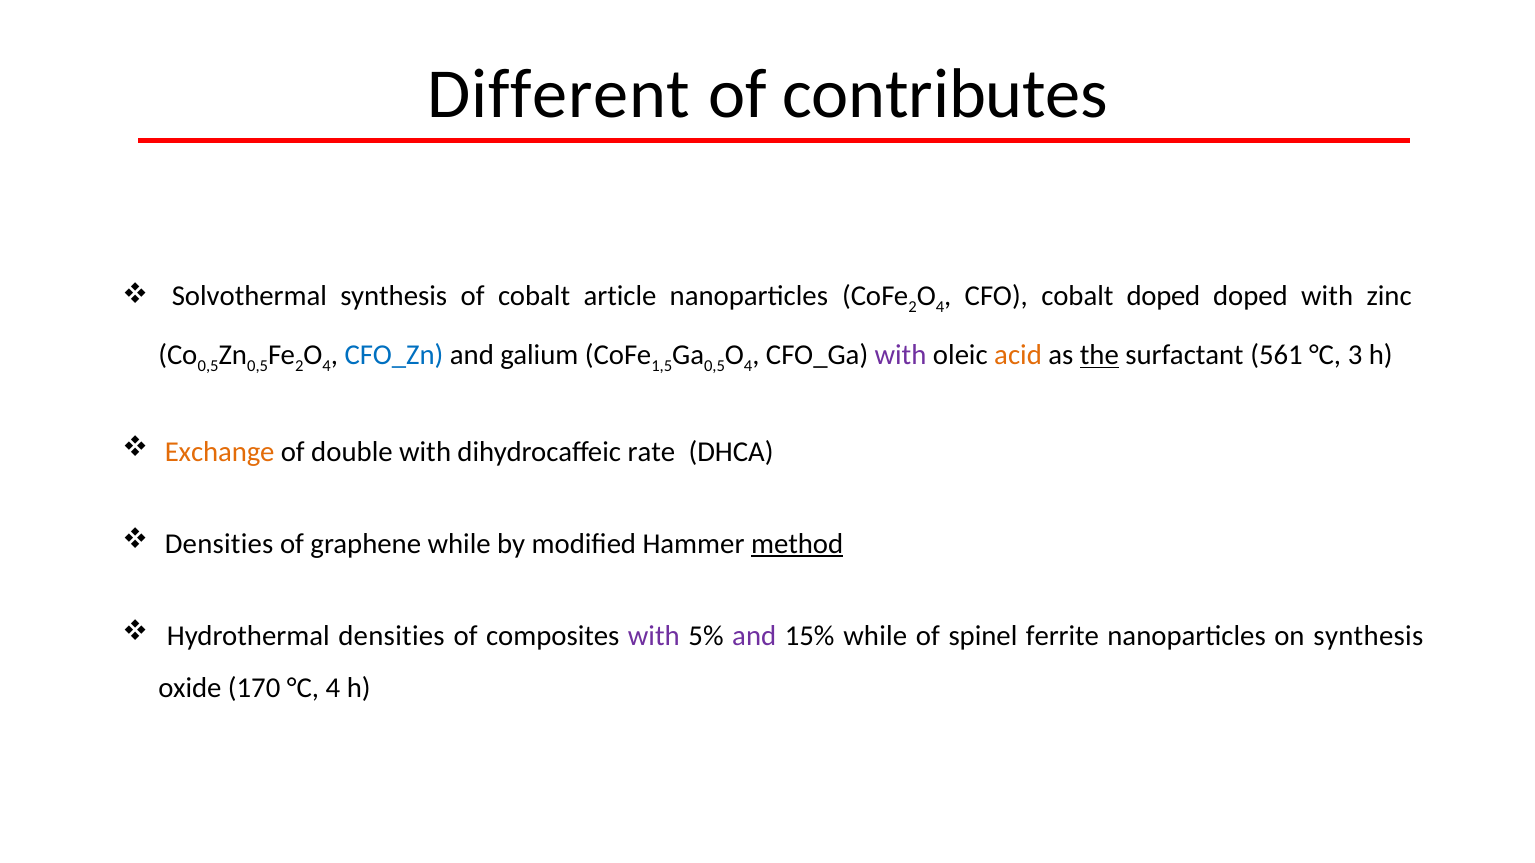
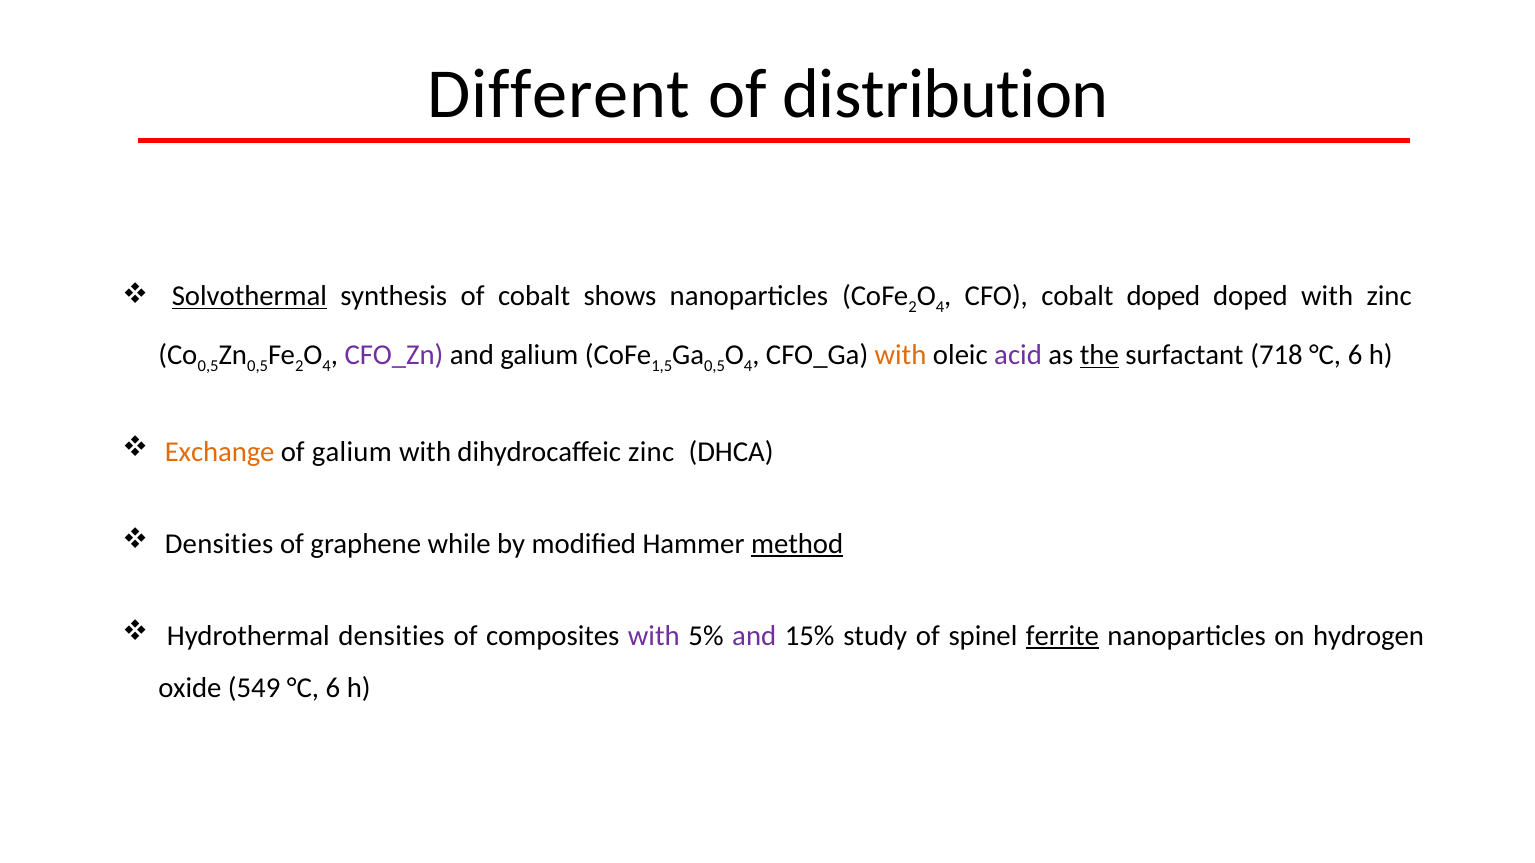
contributes: contributes -> distribution
Solvothermal underline: none -> present
article: article -> shows
CFO_Zn colour: blue -> purple
with at (901, 355) colour: purple -> orange
acid colour: orange -> purple
561: 561 -> 718
3 at (1355, 355): 3 -> 6
of double: double -> galium
dihydrocaffeic rate: rate -> zinc
15% while: while -> study
ferrite underline: none -> present
on synthesis: synthesis -> hydrogen
170: 170 -> 549
4 at (333, 688): 4 -> 6
